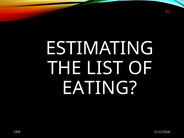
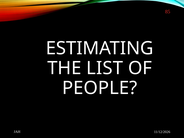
EATING: EATING -> PEOPLE
